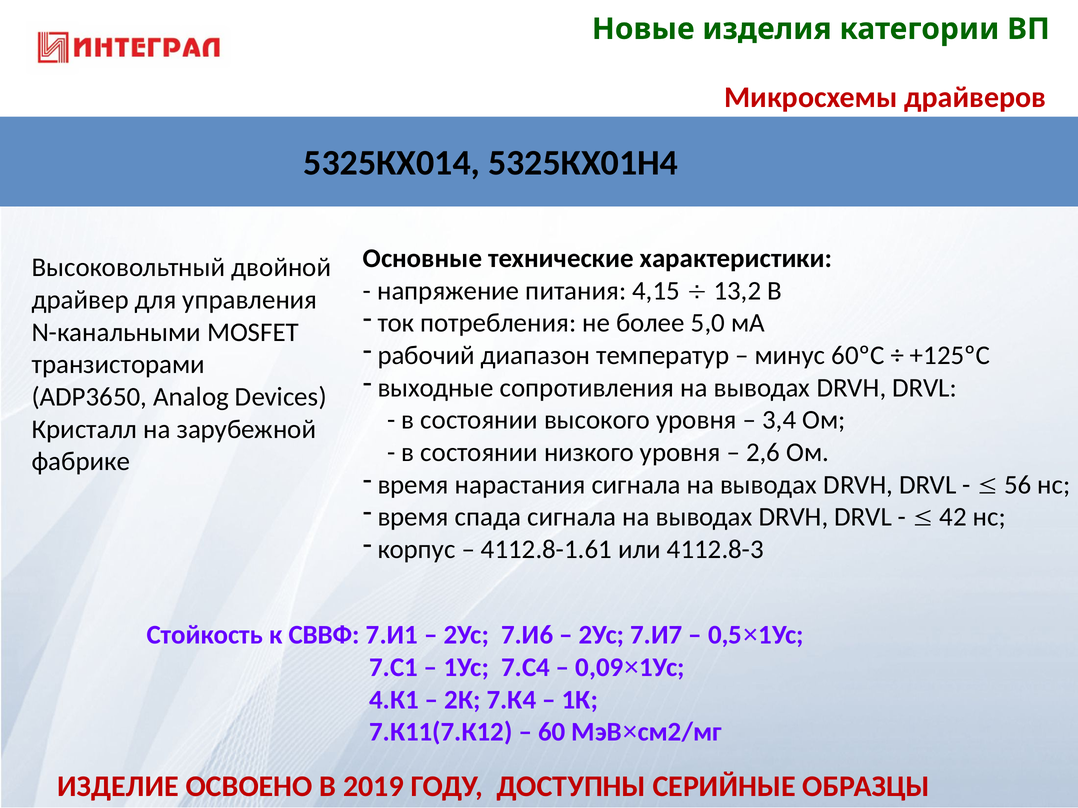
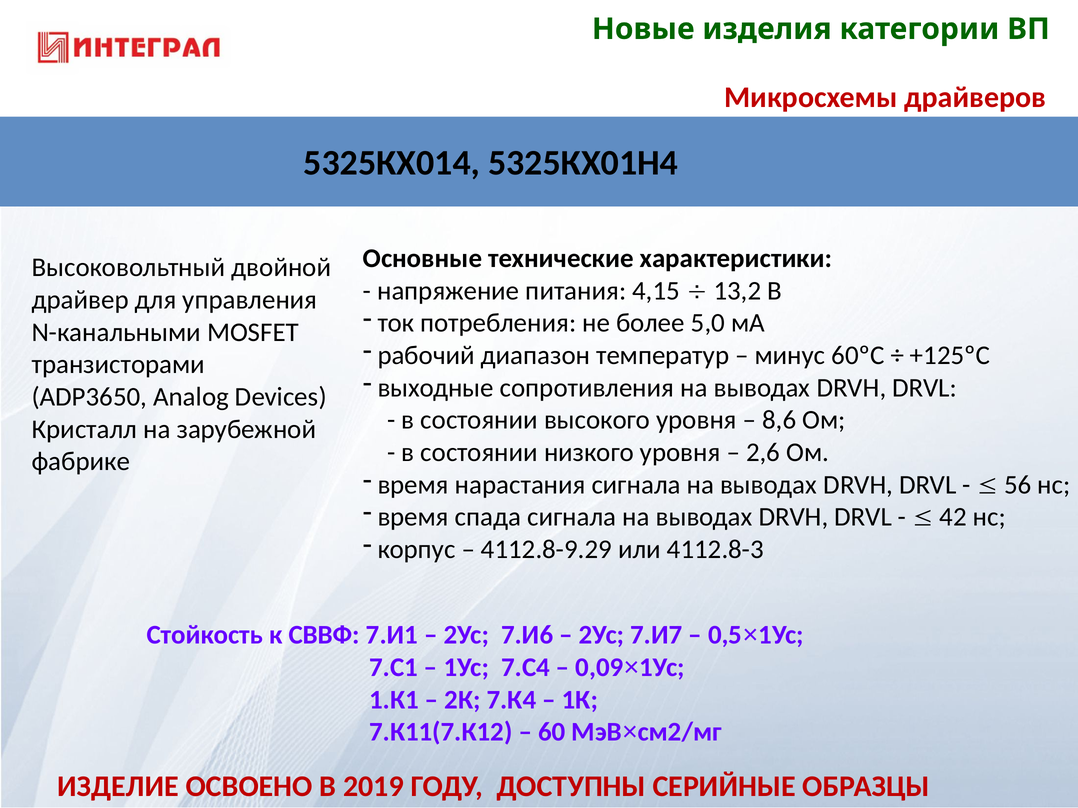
3,4: 3,4 -> 8,6
4112.8-1.61: 4112.8-1.61 -> 4112.8-9.29
4.К1: 4.К1 -> 1.К1
